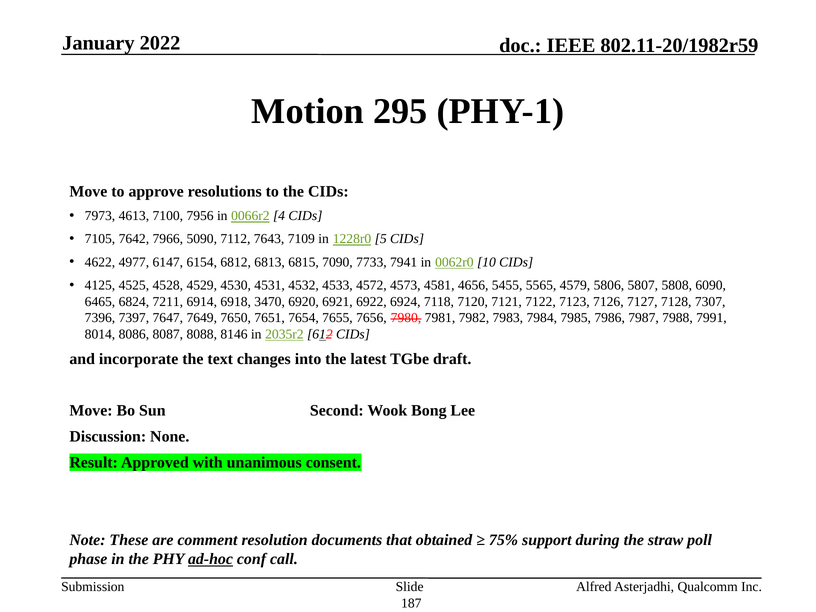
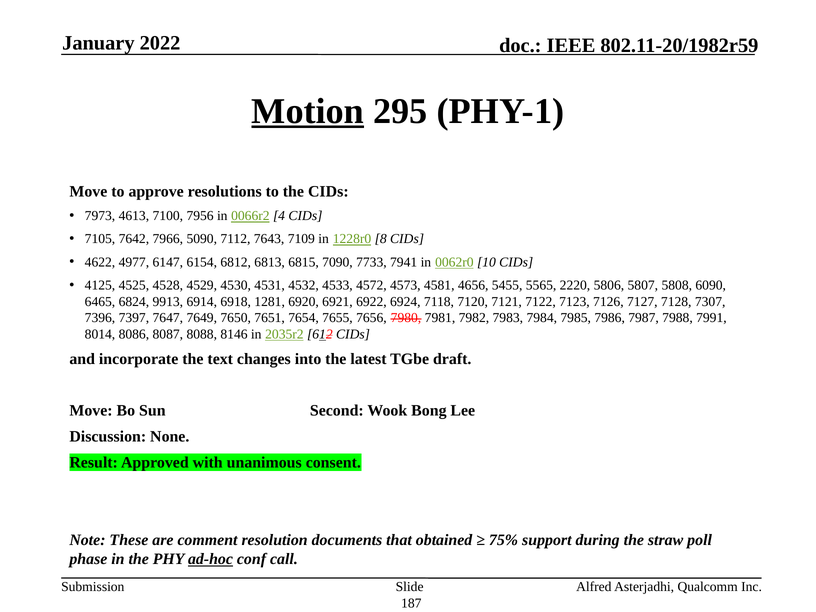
Motion underline: none -> present
5: 5 -> 8
4579: 4579 -> 2220
7211: 7211 -> 9913
3470: 3470 -> 1281
